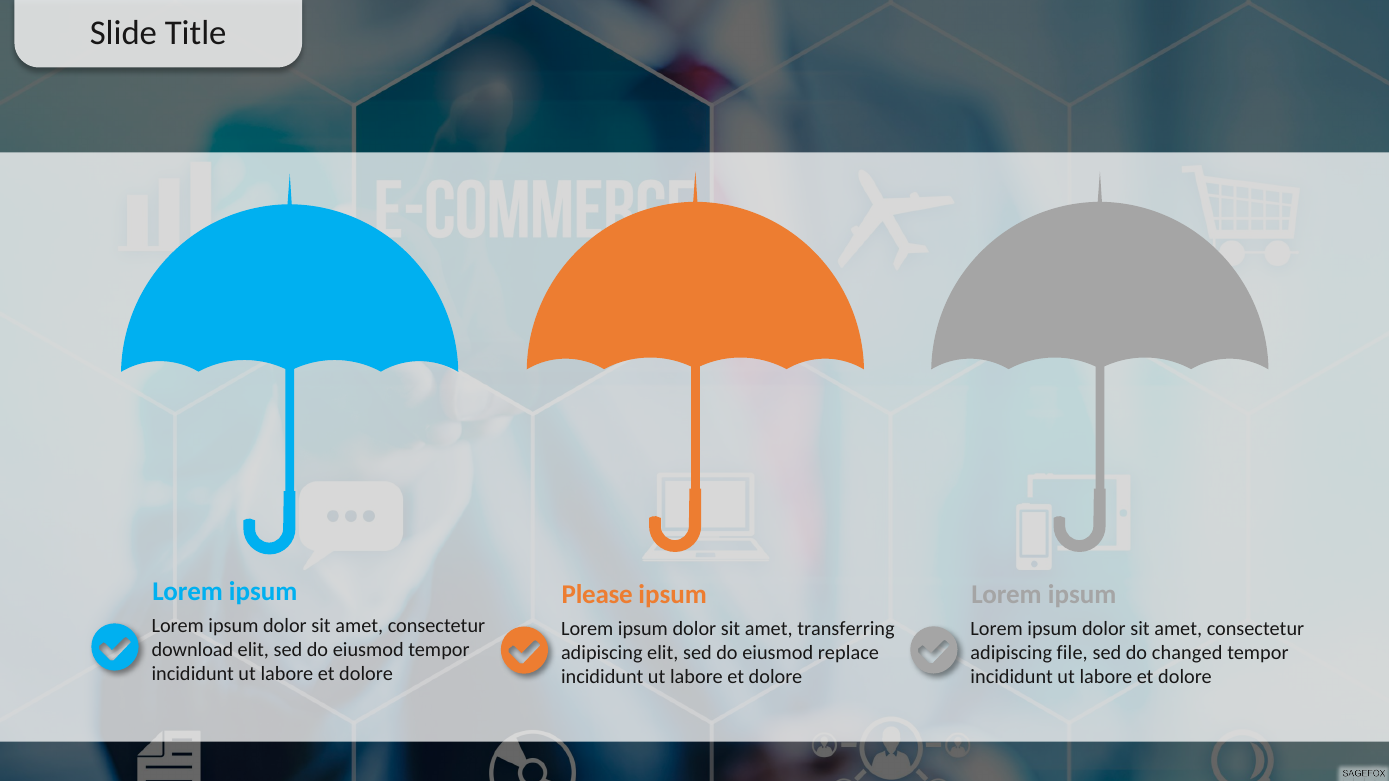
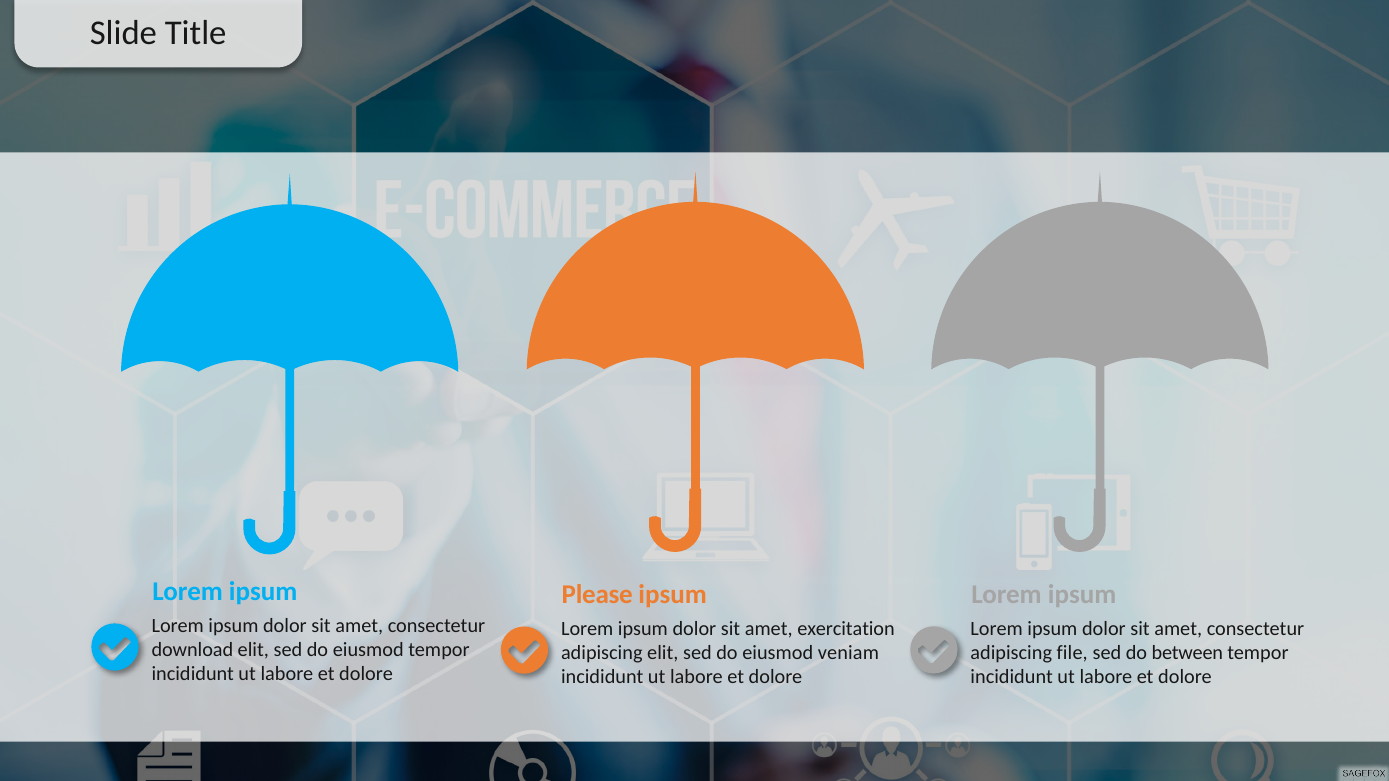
transferring: transferring -> exercitation
changed: changed -> between
replace: replace -> veniam
